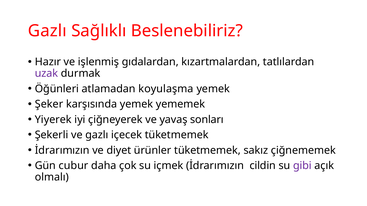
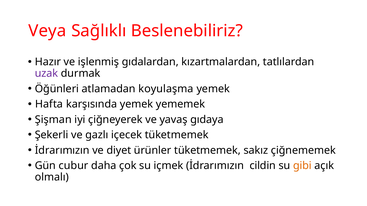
Gazlı at (47, 31): Gazlı -> Veya
Şeker: Şeker -> Hafta
Yiyerek: Yiyerek -> Şişman
sonları: sonları -> gıdaya
gibi colour: purple -> orange
